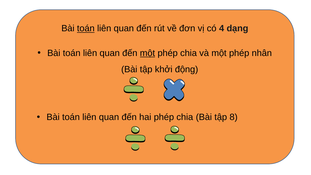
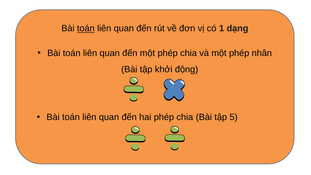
4: 4 -> 1
một at (147, 53) underline: present -> none
8: 8 -> 5
